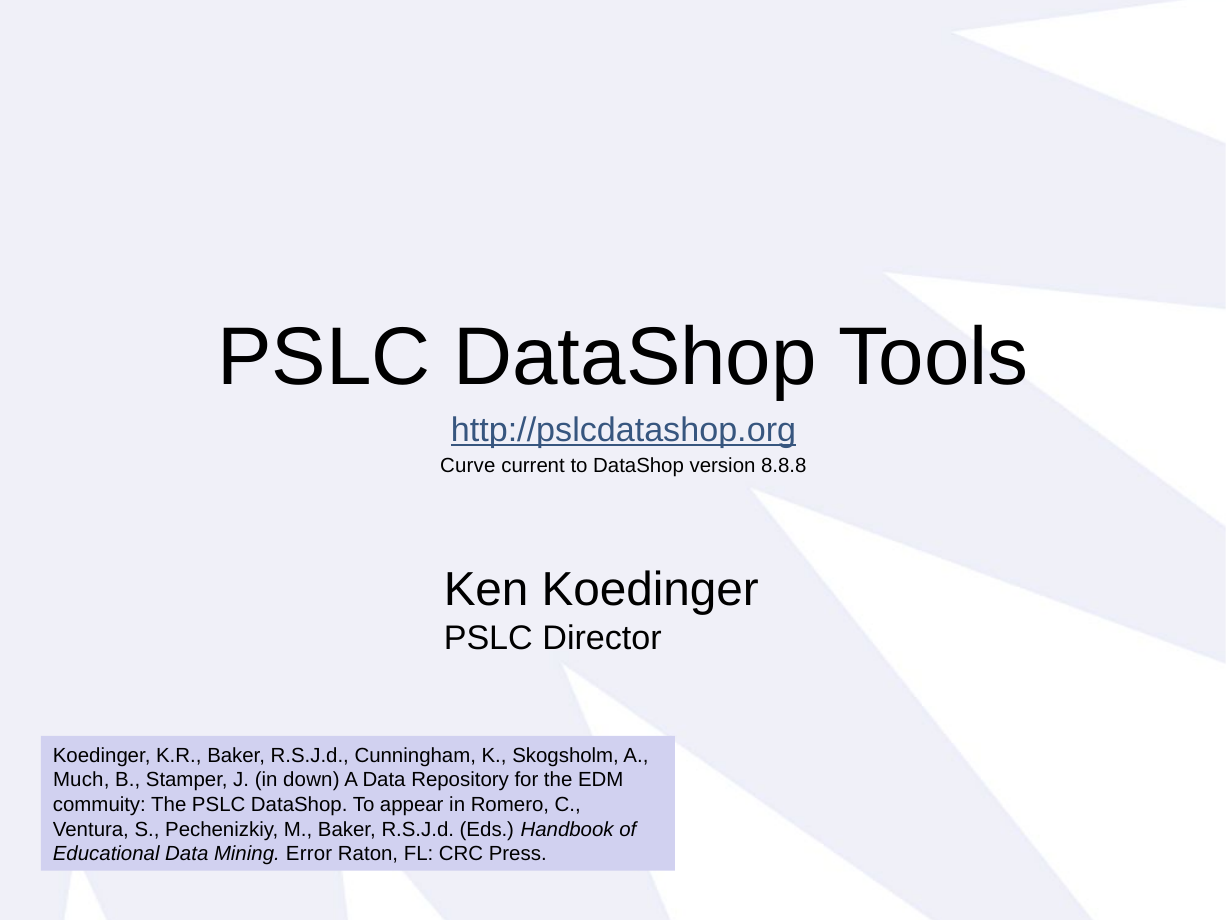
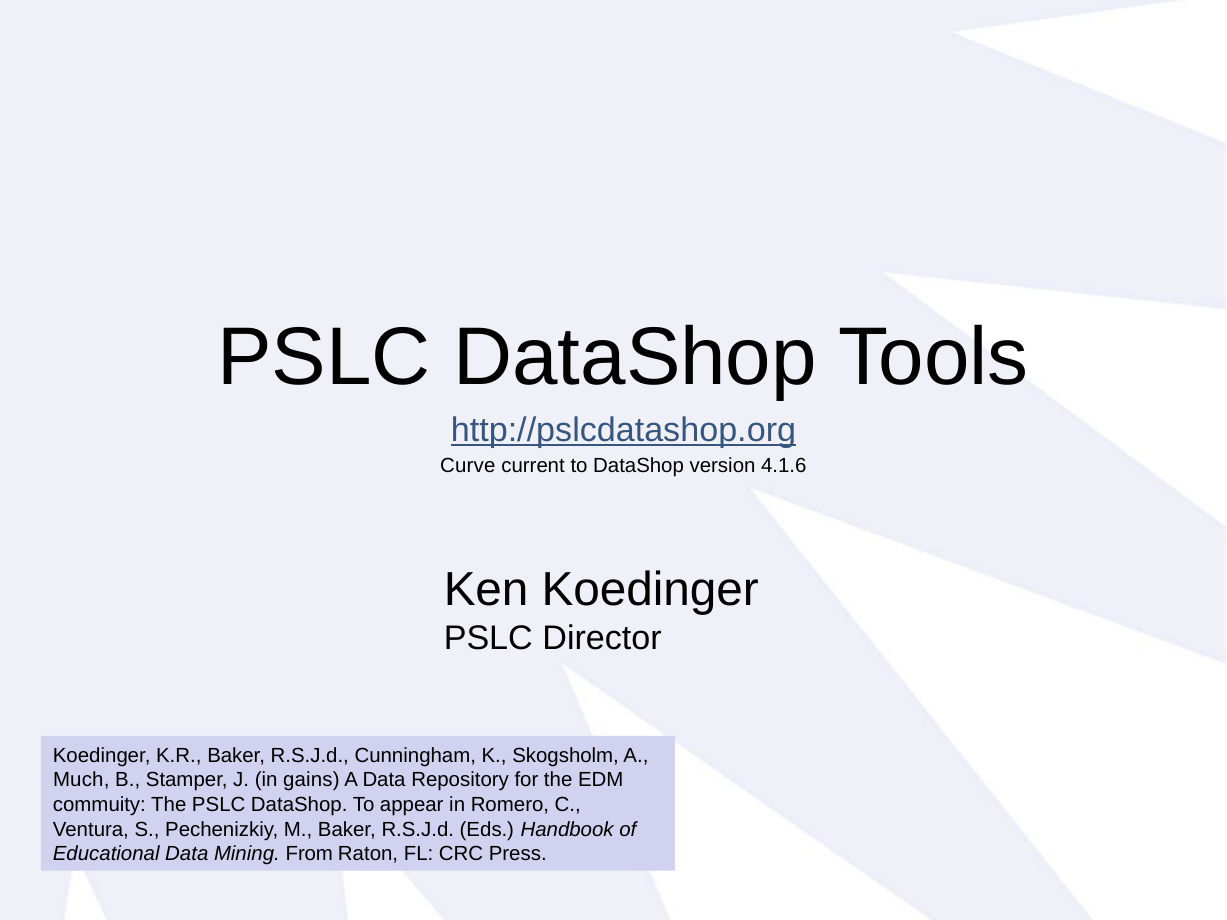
8.8.8: 8.8.8 -> 4.1.6
down: down -> gains
Error: Error -> From
